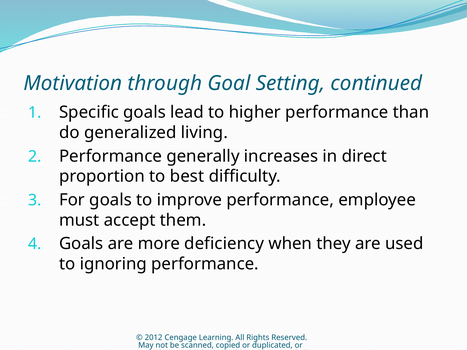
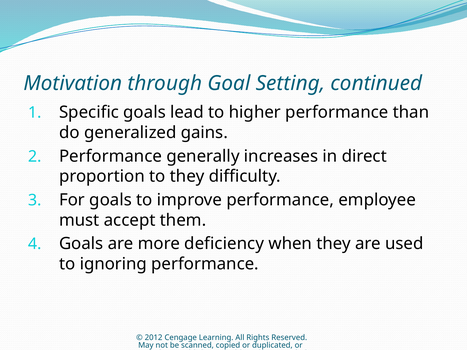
living: living -> gains
to best: best -> they
